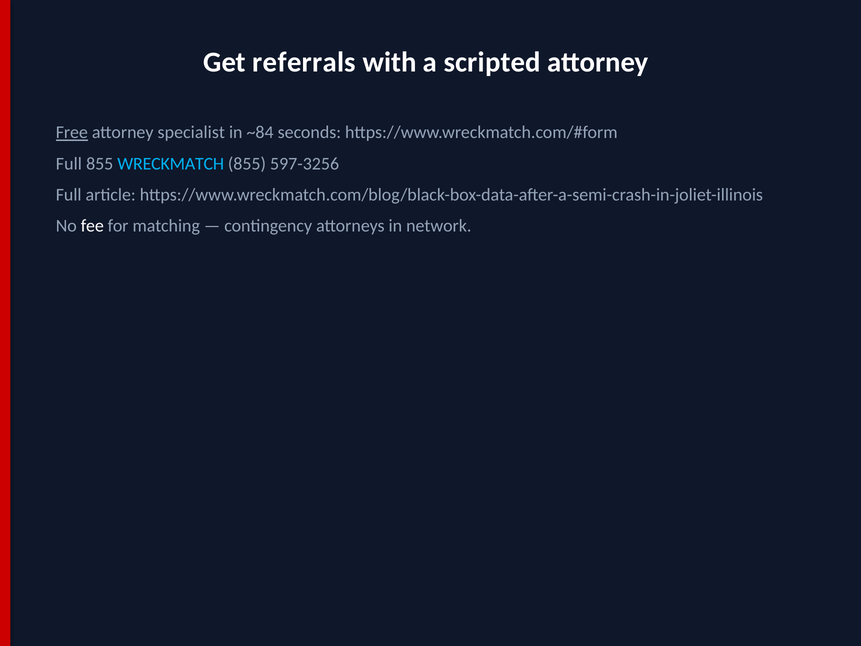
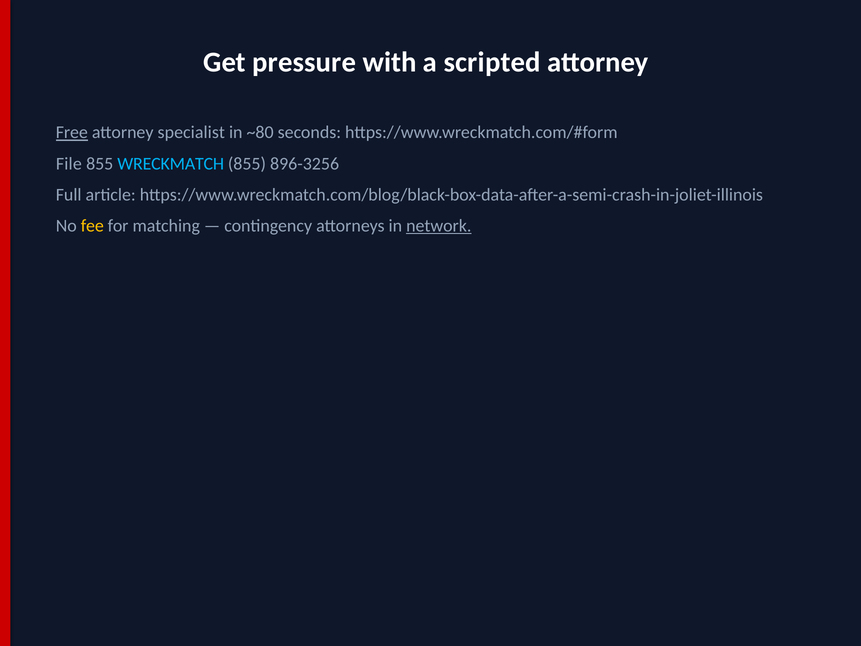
referrals: referrals -> pressure
~84: ~84 -> ~80
Full at (69, 164): Full -> File
597-3256: 597-3256 -> 896-3256
fee colour: white -> yellow
network underline: none -> present
